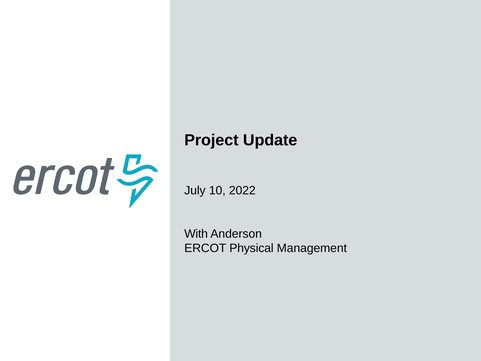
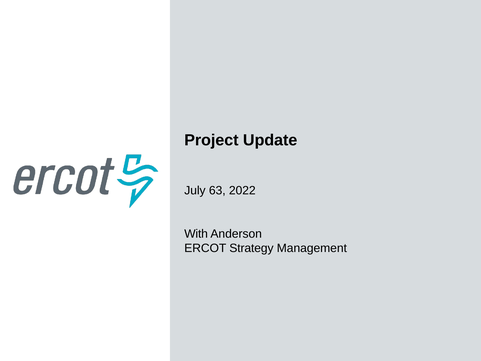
10: 10 -> 63
Physical: Physical -> Strategy
